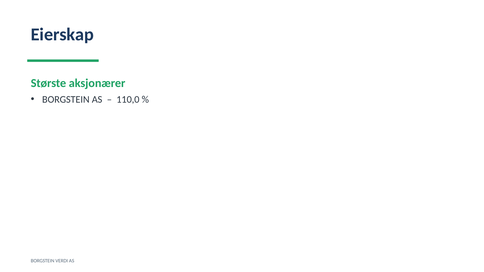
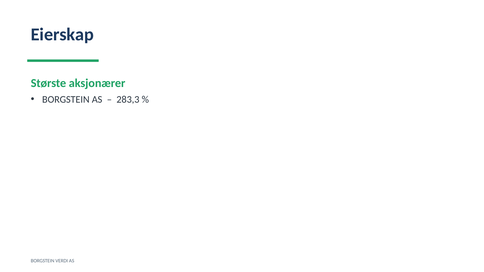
110,0: 110,0 -> 283,3
